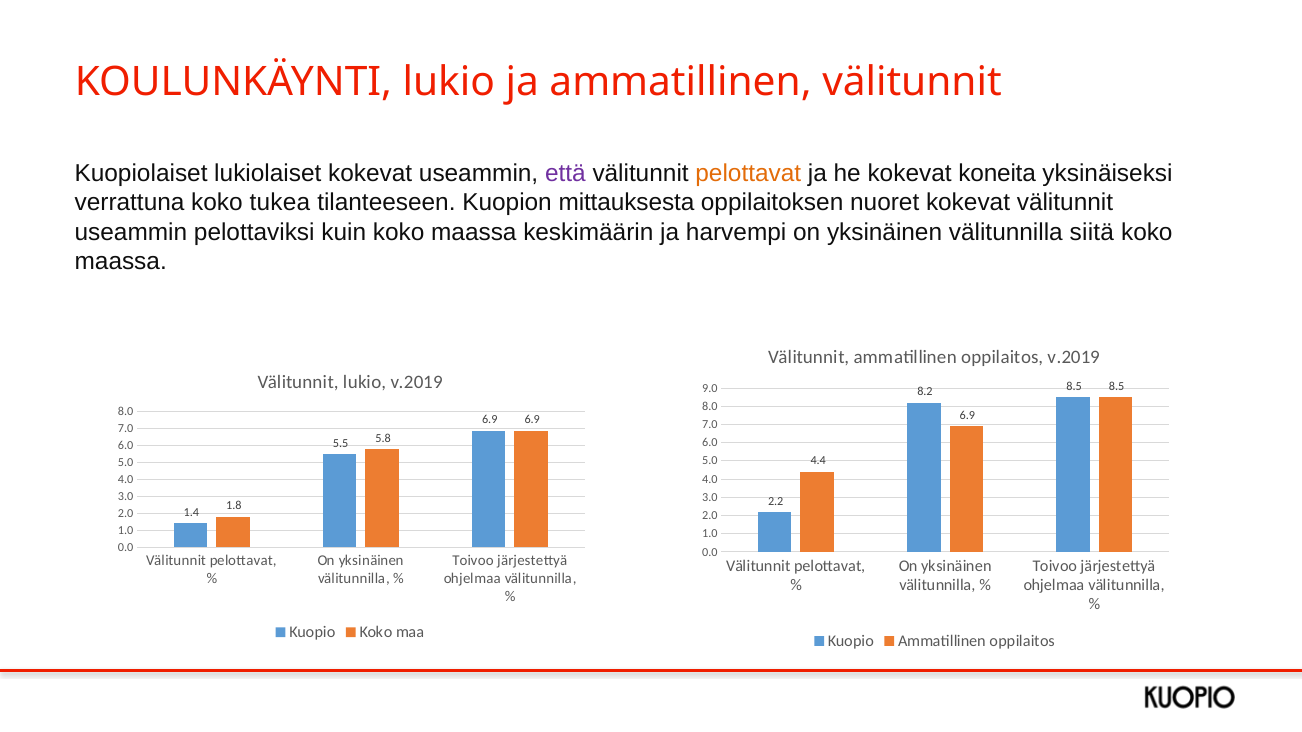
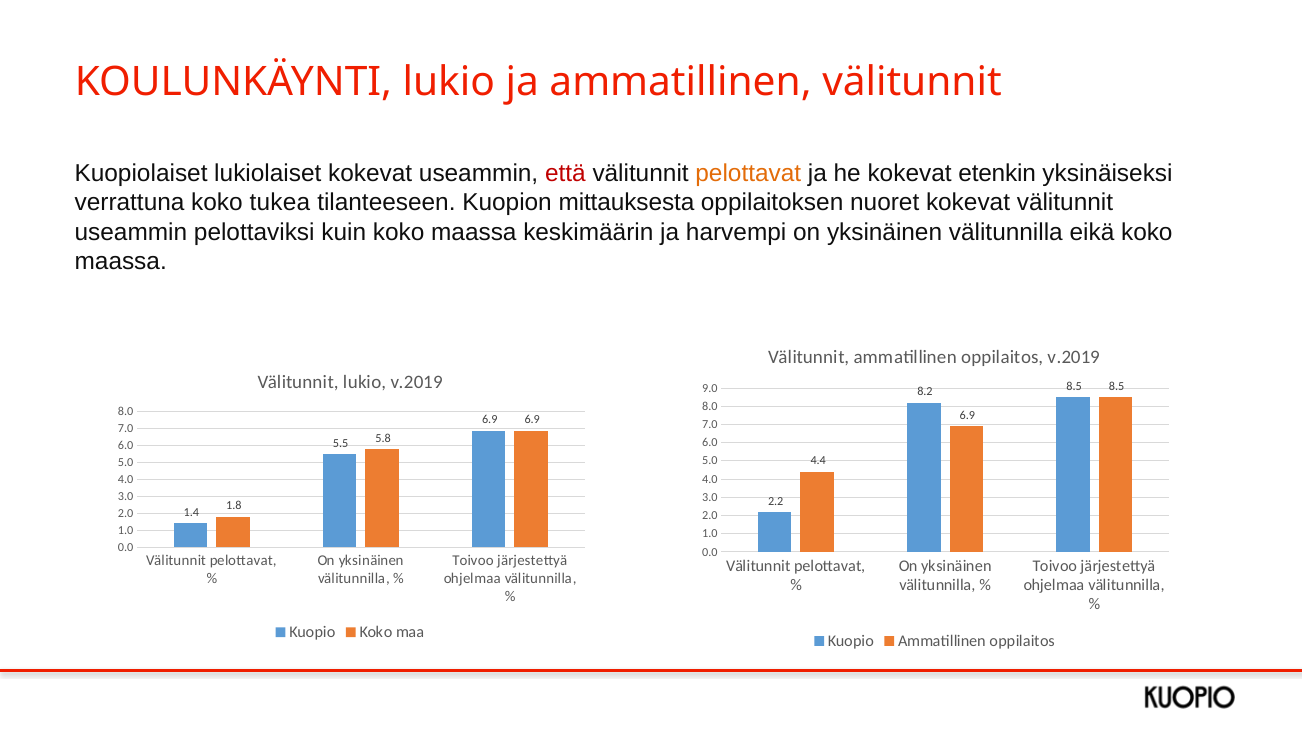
että colour: purple -> red
koneita: koneita -> etenkin
siitä: siitä -> eikä
